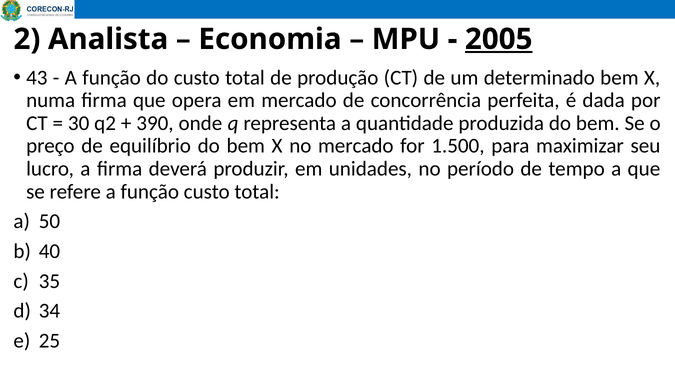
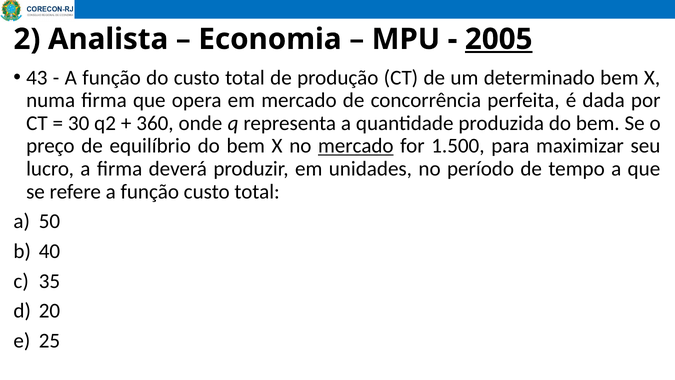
390: 390 -> 360
mercado at (356, 146) underline: none -> present
34: 34 -> 20
